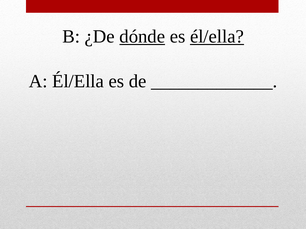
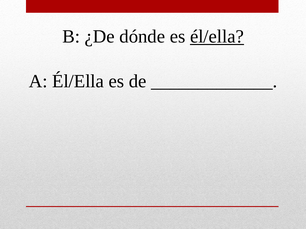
dónde underline: present -> none
